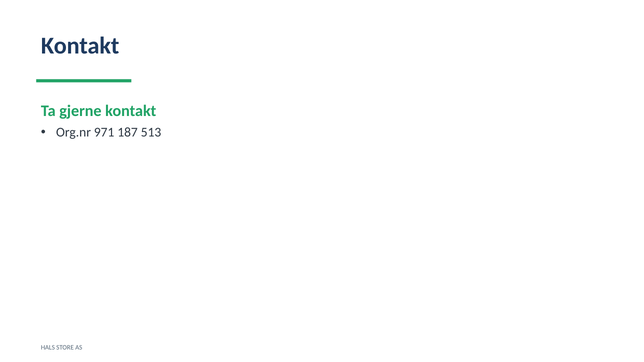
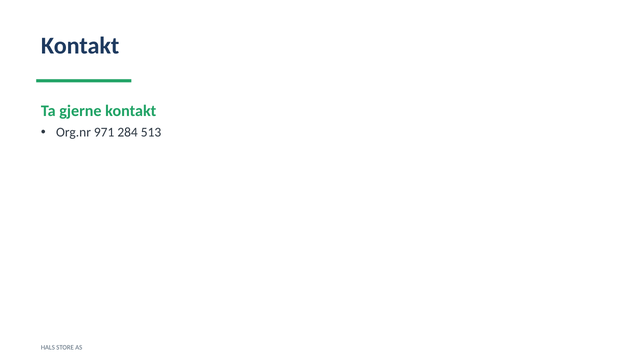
187: 187 -> 284
